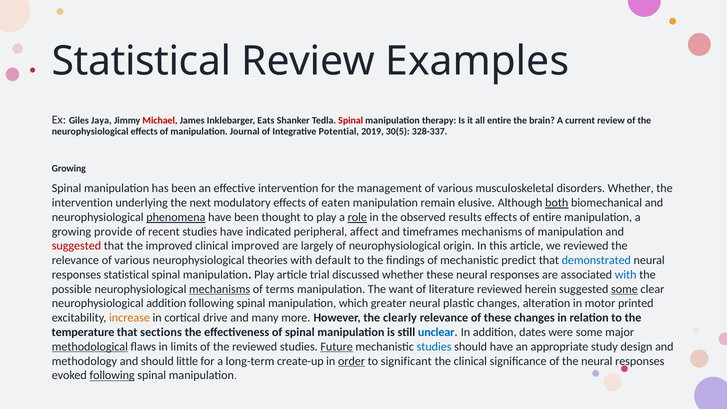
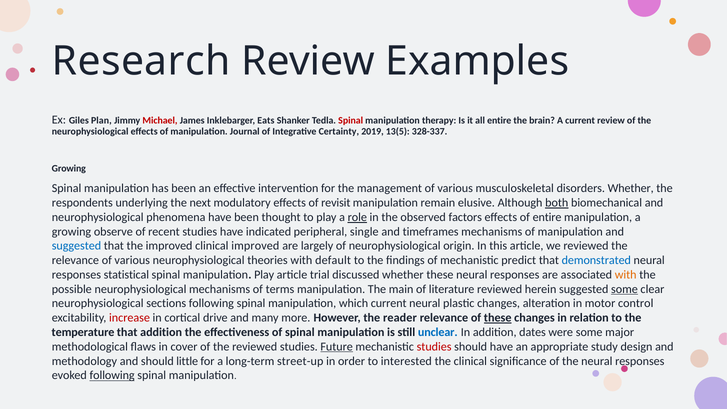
Statistical at (141, 61): Statistical -> Research
Jaya: Jaya -> Plan
Potential: Potential -> Certainty
30(5: 30(5 -> 13(5
intervention at (82, 203): intervention -> respondents
eaten: eaten -> revisit
phenomena underline: present -> none
results: results -> factors
provide: provide -> observe
affect: affect -> single
suggested at (76, 246) colour: red -> blue
with at (626, 275) colour: blue -> orange
mechanisms at (220, 289) underline: present -> none
want: want -> main
neurophysiological addition: addition -> sections
which greater: greater -> current
printed: printed -> control
increase colour: orange -> red
clearly: clearly -> reader
these at (498, 318) underline: none -> present
that sections: sections -> addition
methodological underline: present -> none
limits: limits -> cover
studies at (434, 347) colour: blue -> red
create-up: create-up -> street-up
order underline: present -> none
significant: significant -> interested
